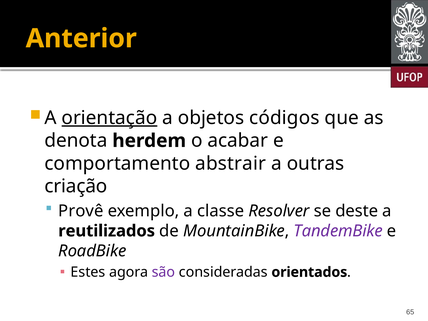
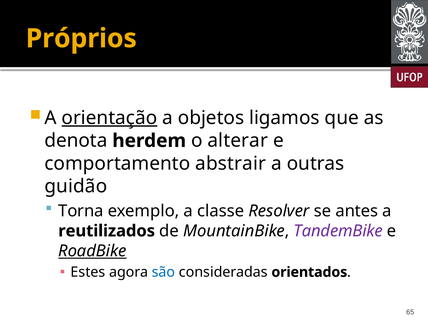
Anterior: Anterior -> Próprios
códigos: códigos -> ligamos
acabar: acabar -> alterar
criação: criação -> guidão
Provê: Provê -> Torna
deste: deste -> antes
RoadBike underline: none -> present
são colour: purple -> blue
